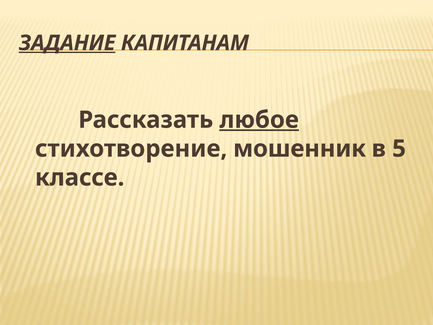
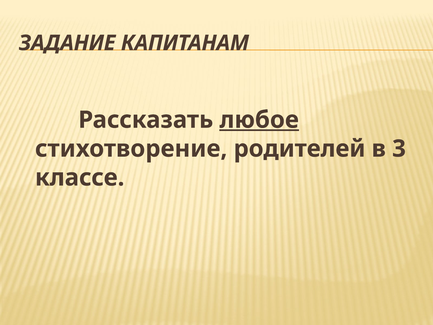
ЗАДАНИЕ underline: present -> none
мошенник: мошенник -> родителей
5: 5 -> 3
